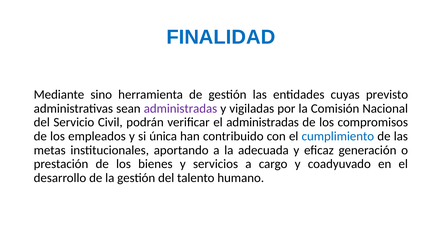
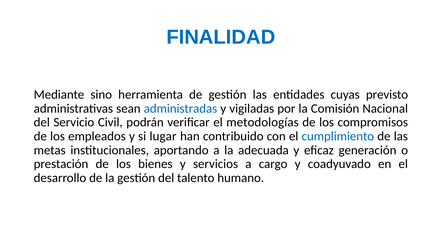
administradas at (180, 109) colour: purple -> blue
el administradas: administradas -> metodologías
única: única -> lugar
